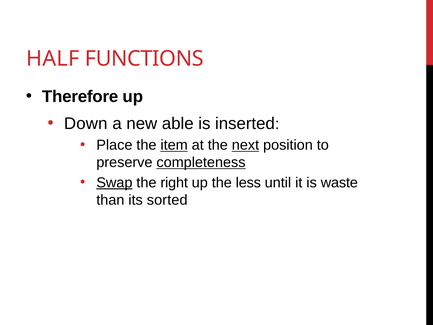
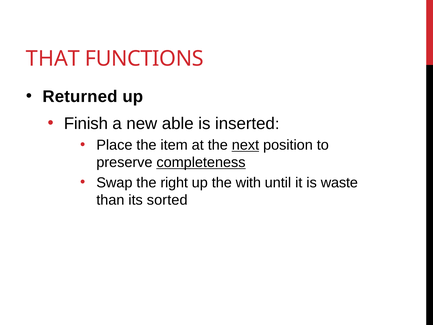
HALF: HALF -> THAT
Therefore: Therefore -> Returned
Down: Down -> Finish
item underline: present -> none
Swap underline: present -> none
less: less -> with
